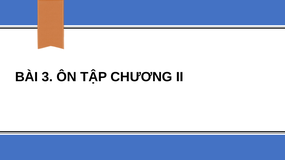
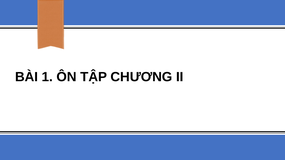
3: 3 -> 1
